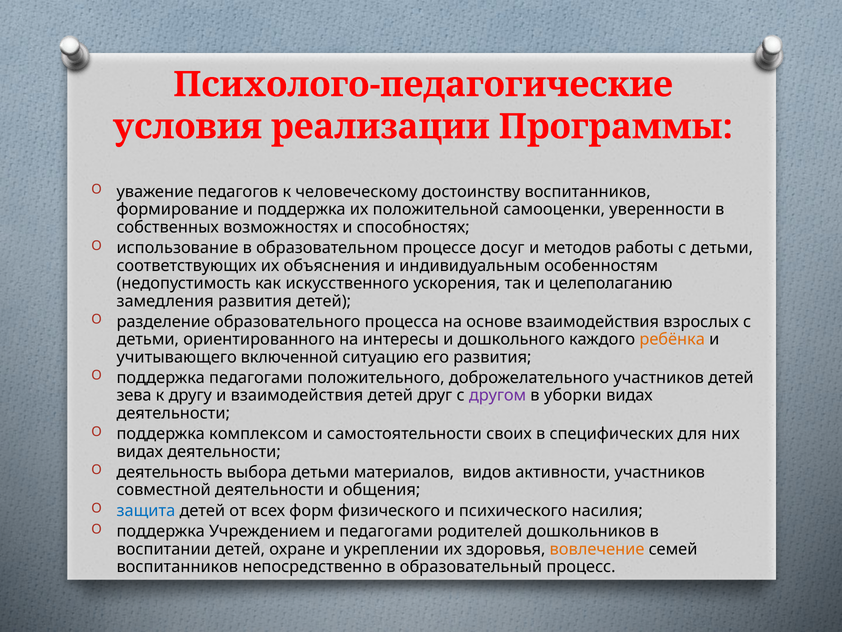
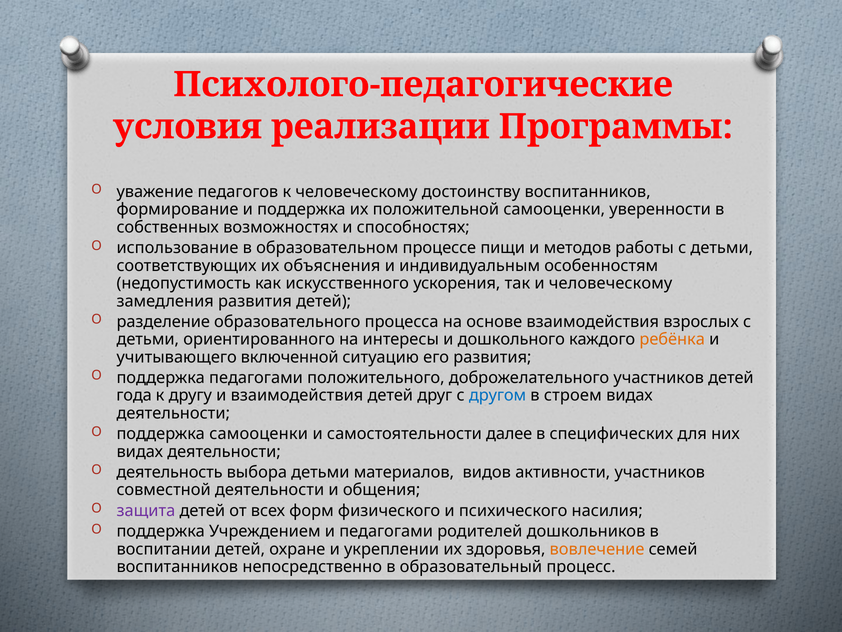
досуг: досуг -> пищи
и целеполаганию: целеполаганию -> человеческому
зева: зева -> года
другом colour: purple -> blue
уборки: уборки -> строем
поддержка комплексом: комплексом -> самооценки
своих: своих -> далее
защита colour: blue -> purple
